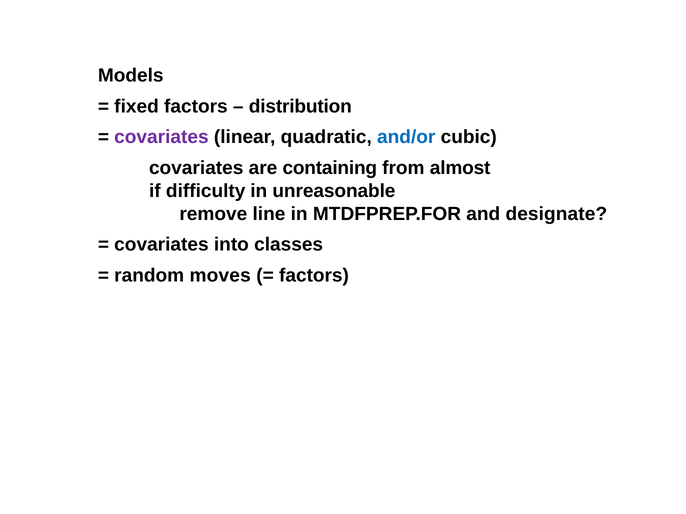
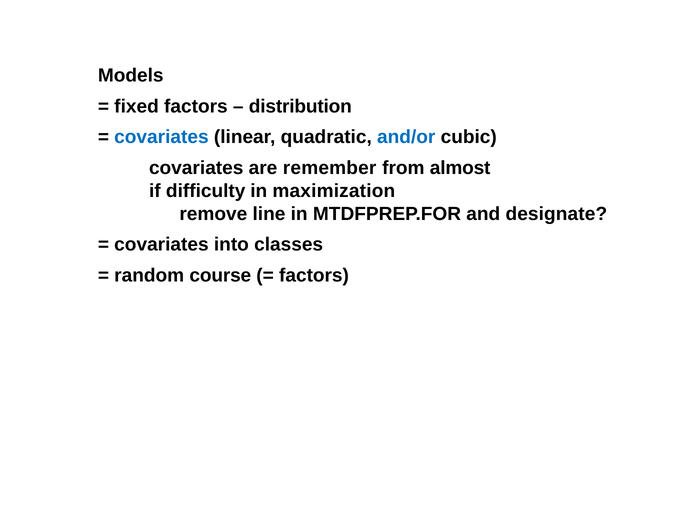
covariates at (161, 137) colour: purple -> blue
containing: containing -> remember
unreasonable: unreasonable -> maximization
moves: moves -> course
